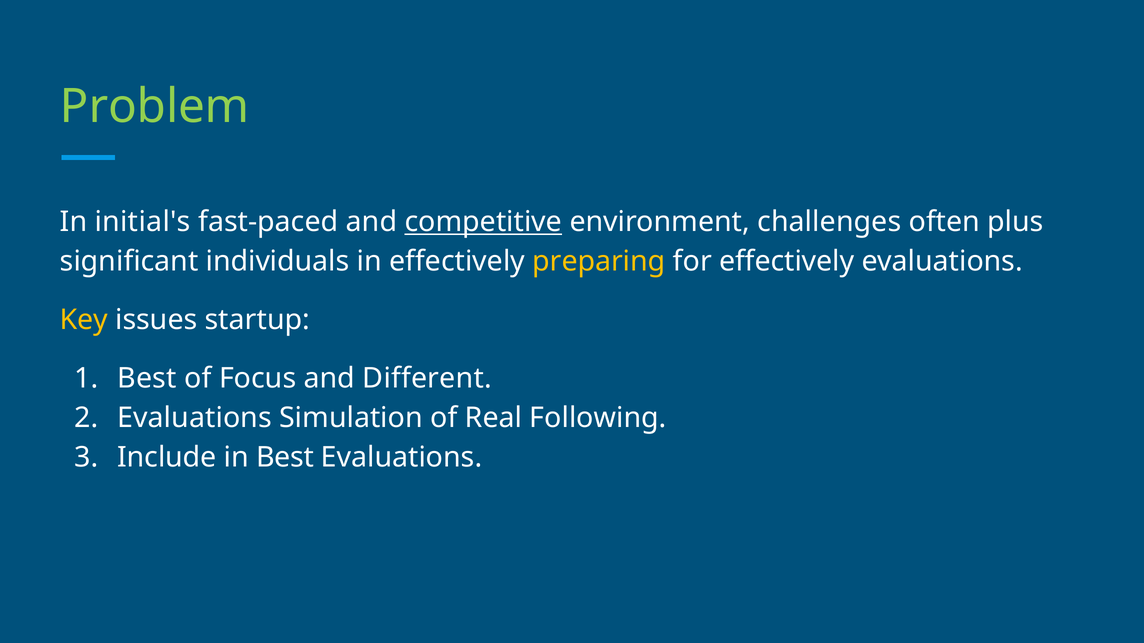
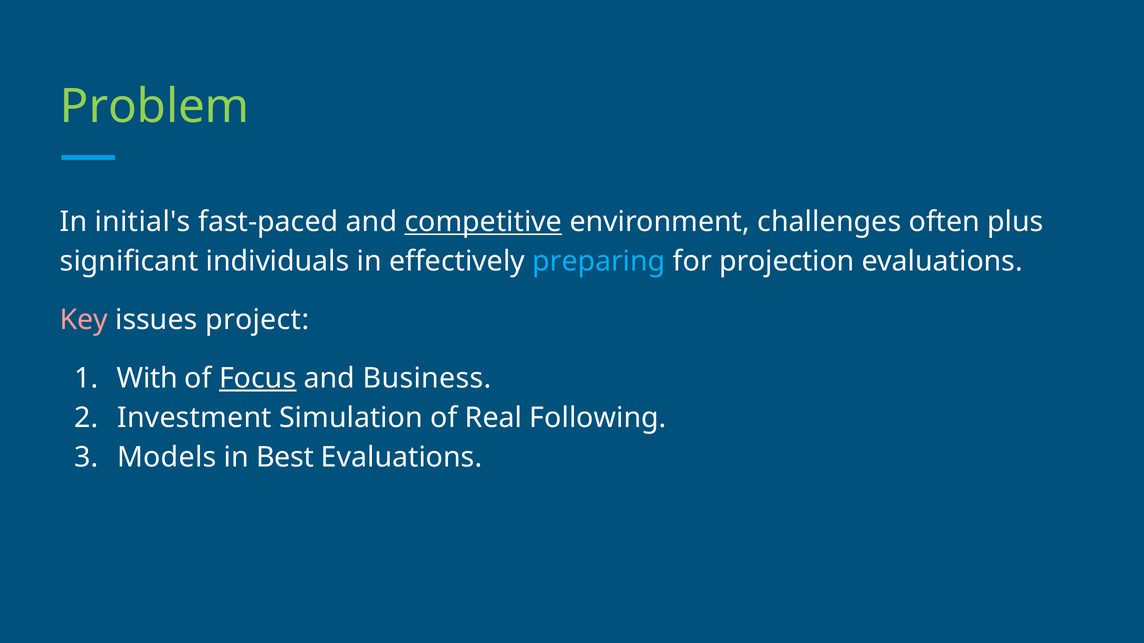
preparing colour: yellow -> light blue
for effectively: effectively -> projection
Key colour: yellow -> pink
startup: startup -> project
Best at (147, 379): Best -> With
Focus underline: none -> present
Different: Different -> Business
Evaluations at (195, 418): Evaluations -> Investment
Include: Include -> Models
